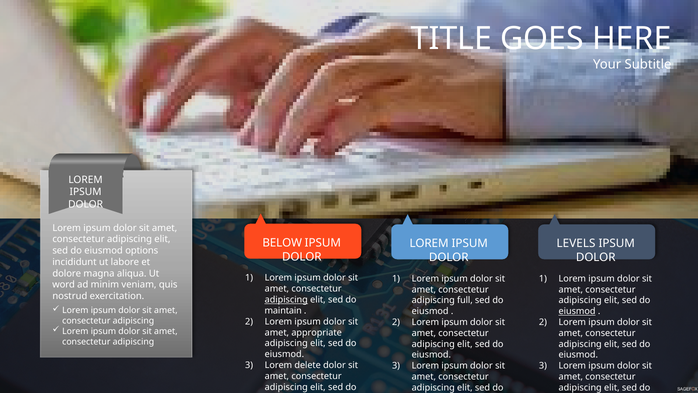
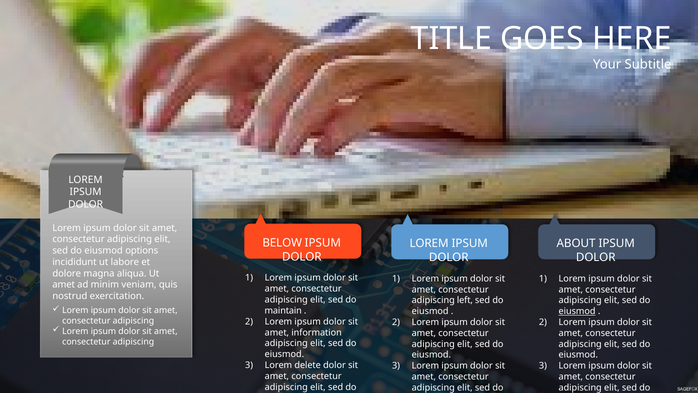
LEVELS: LEVELS -> ABOUT
word at (64, 285): word -> amet
adipiscing at (286, 300) underline: present -> none
full: full -> left
appropriate: appropriate -> information
